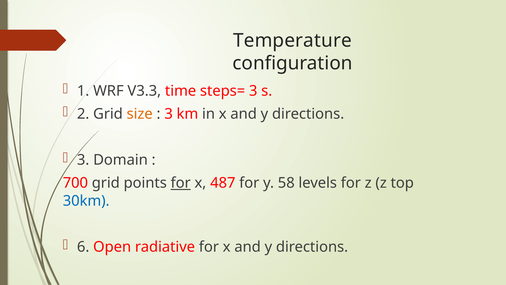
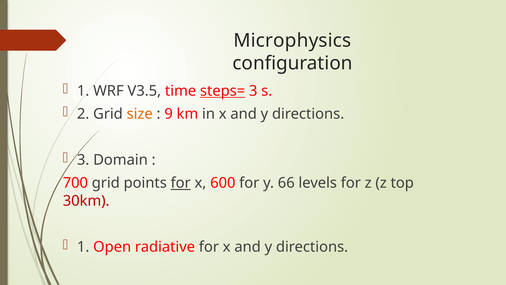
Temperature: Temperature -> Microphysics
V3.3: V3.3 -> V3.5
steps= underline: none -> present
3 at (169, 114): 3 -> 9
487: 487 -> 600
58: 58 -> 66
30km colour: blue -> red
6 at (83, 247): 6 -> 1
